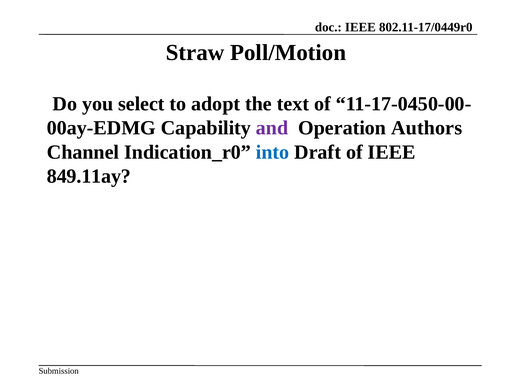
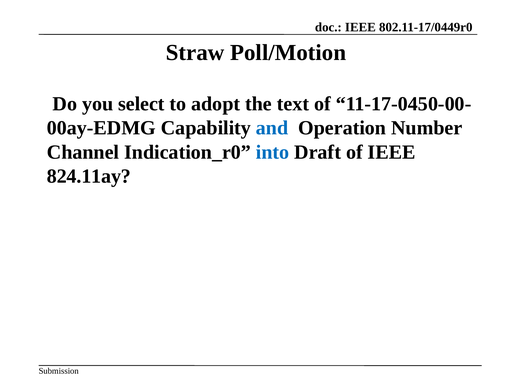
and colour: purple -> blue
Authors: Authors -> Number
849.11ay: 849.11ay -> 824.11ay
